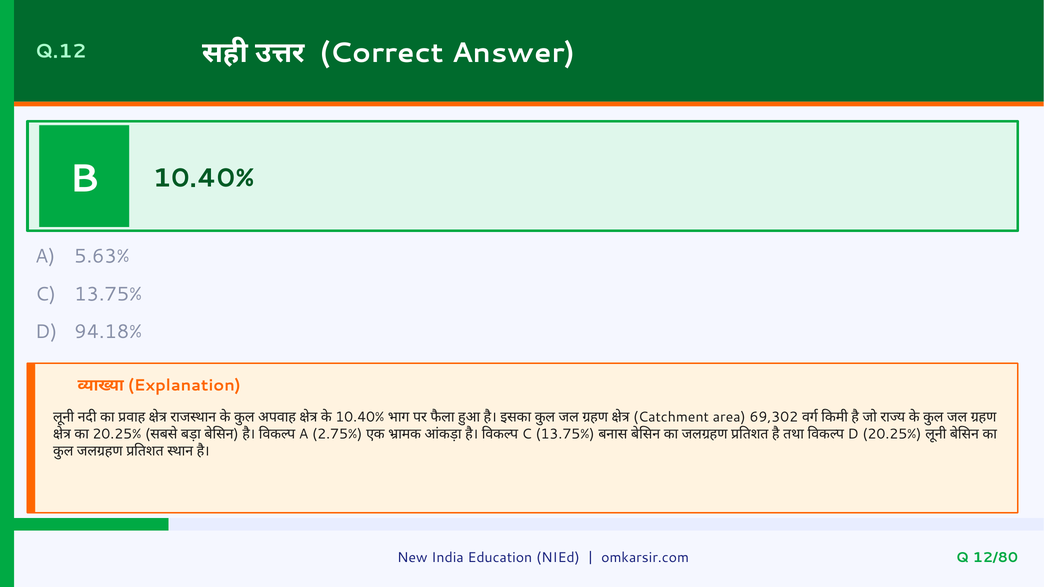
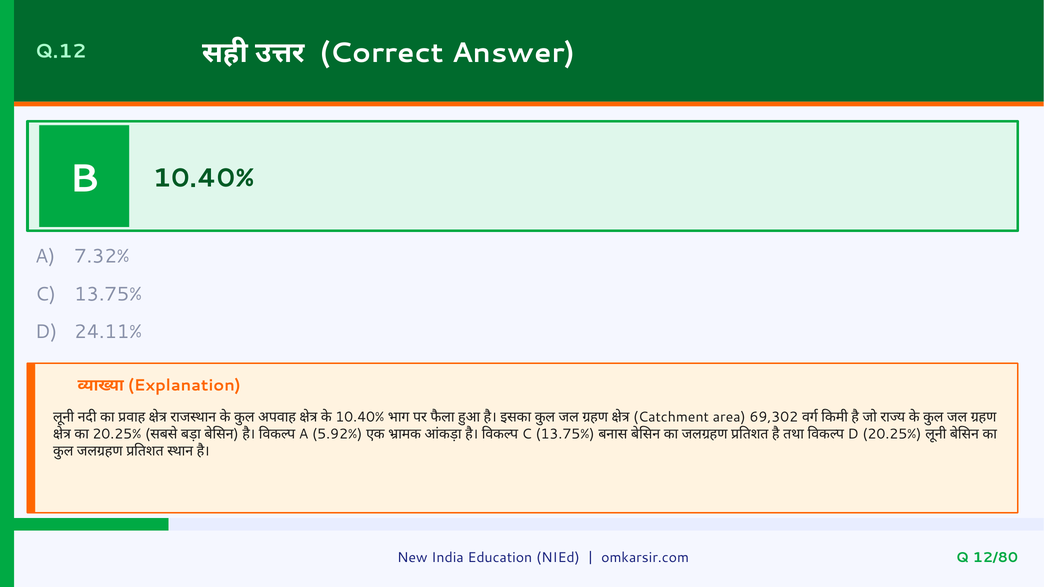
5.63%: 5.63% -> 7.32%
94.18%: 94.18% -> 24.11%
2.75%: 2.75% -> 5.92%
